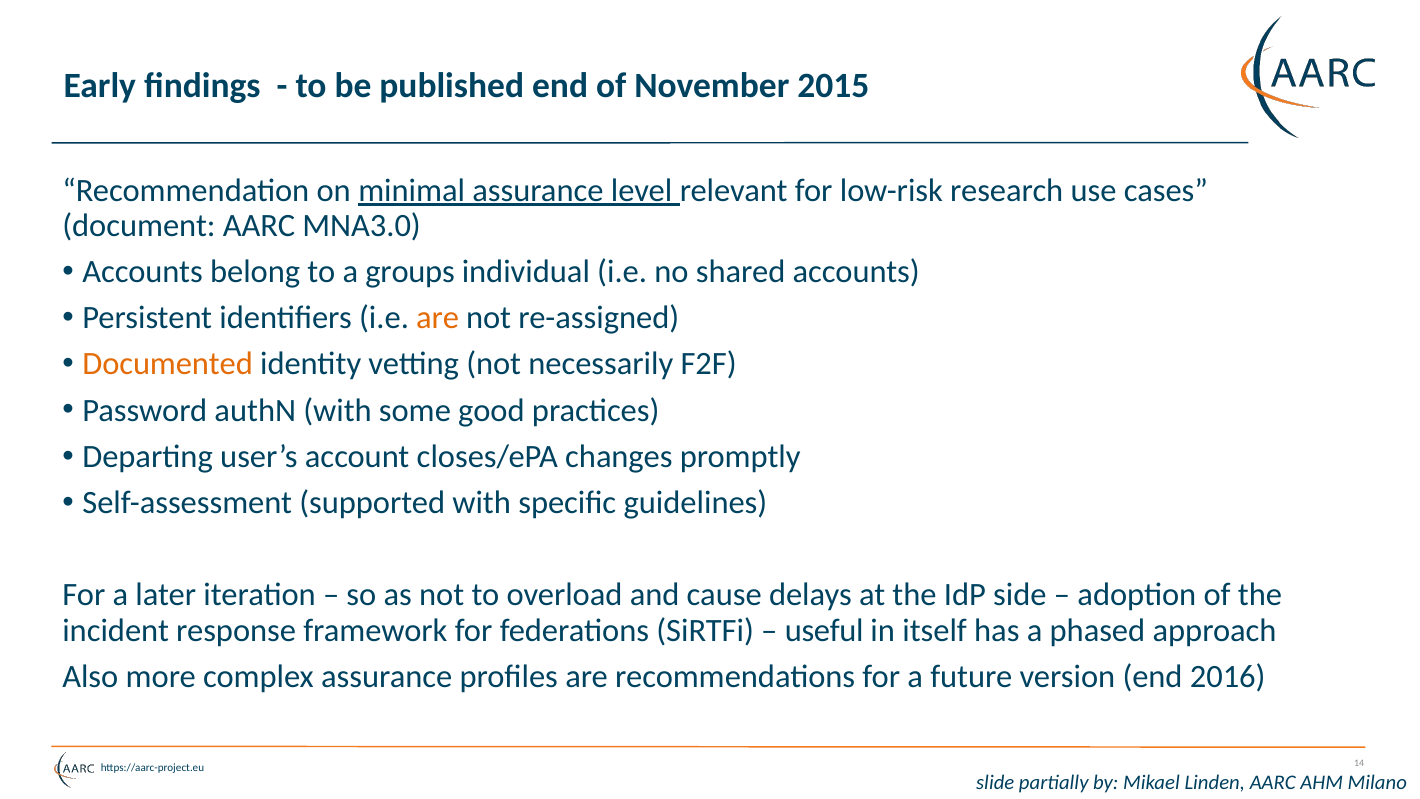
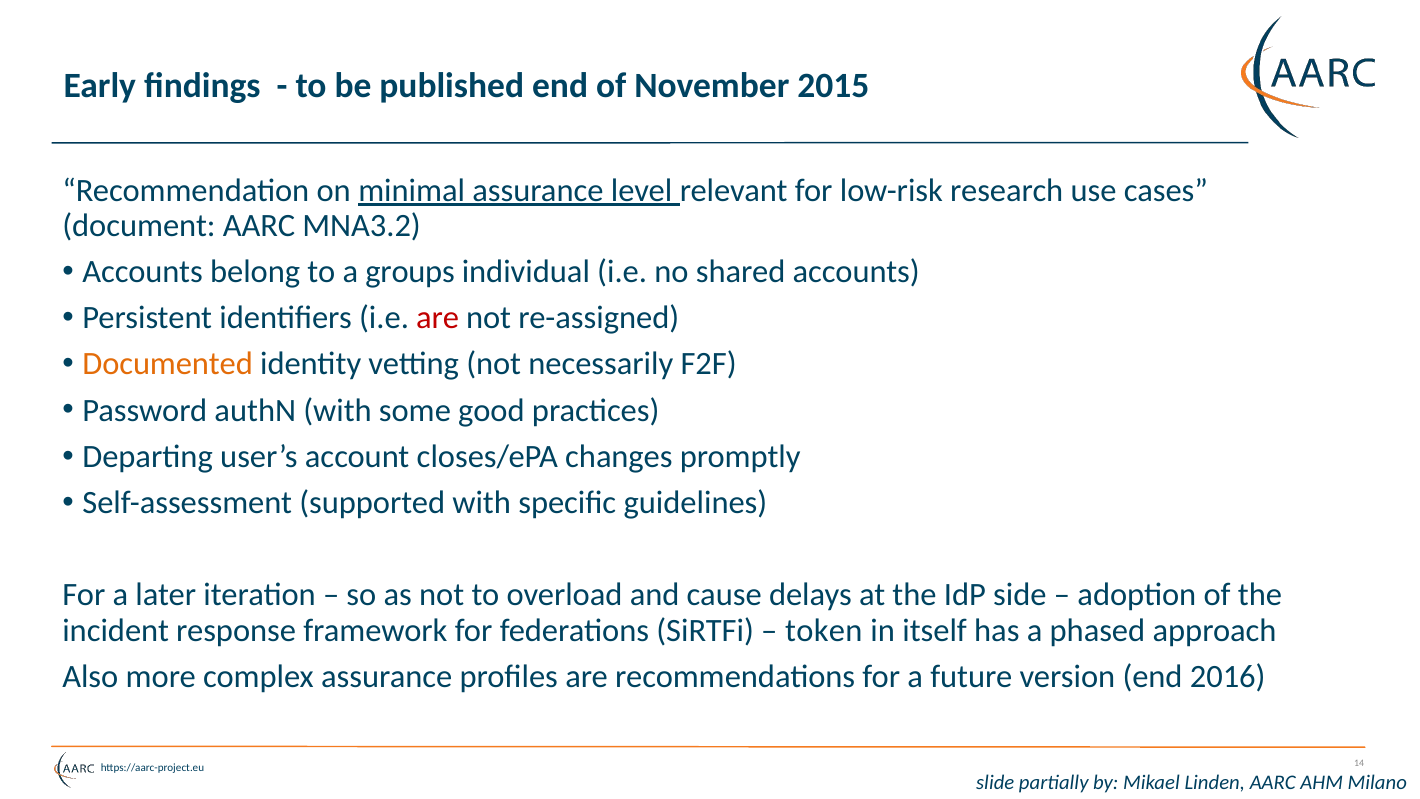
MNA3.0: MNA3.0 -> MNA3.2
are at (438, 318) colour: orange -> red
useful: useful -> token
